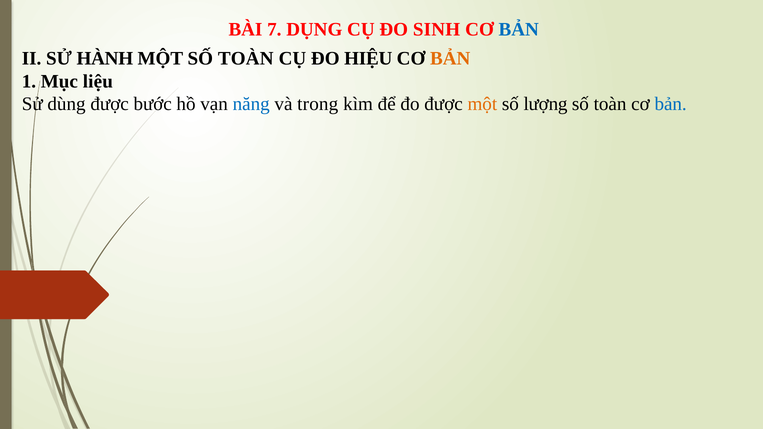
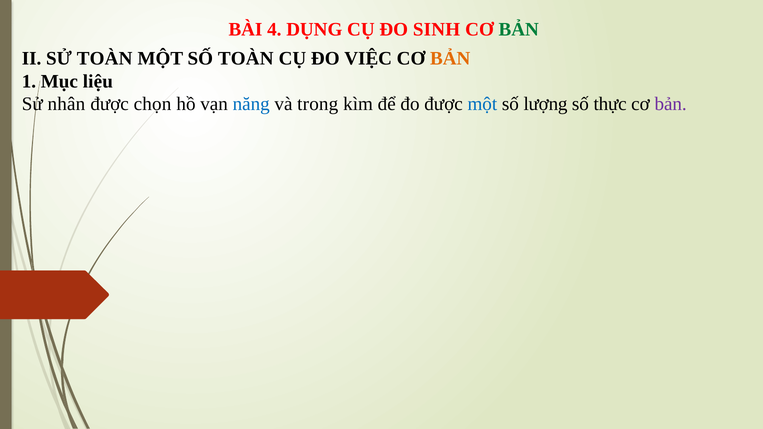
7: 7 -> 4
BẢN at (519, 29) colour: blue -> green
SỬ HÀNH: HÀNH -> TOÀN
HIỆU: HIỆU -> VIỆC
dùng: dùng -> nhân
bước: bước -> chọn
một at (482, 104) colour: orange -> blue
toàn at (610, 104): toàn -> thực
bản at (671, 104) colour: blue -> purple
